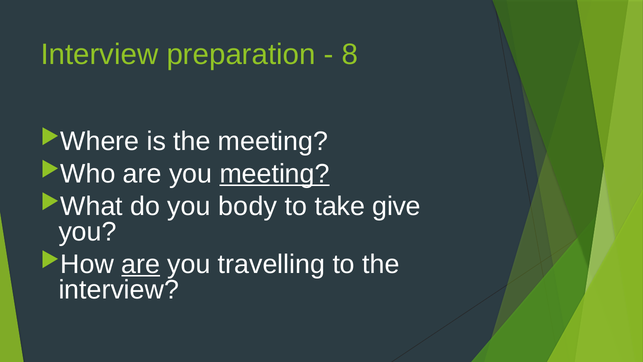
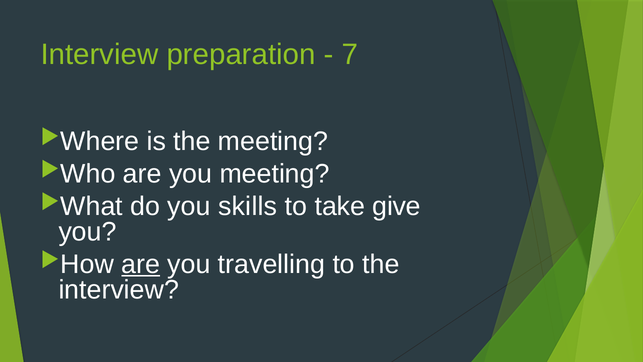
8: 8 -> 7
meeting at (275, 174) underline: present -> none
body: body -> skills
